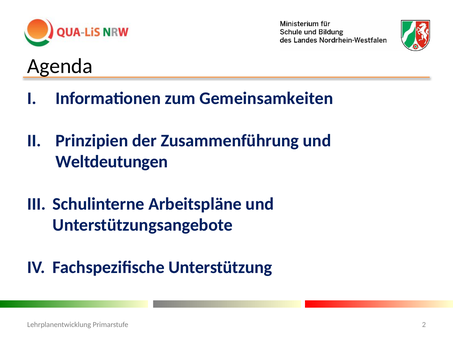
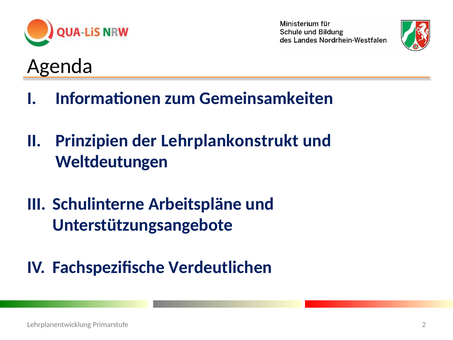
Zusammenführung: Zusammenführung -> Lehrplankonstrukt
Unterstützung: Unterstützung -> Verdeutlichen
